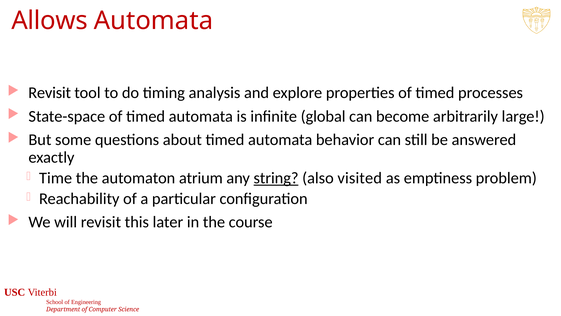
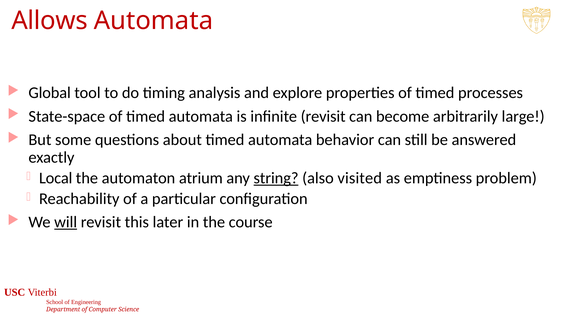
Revisit at (50, 93): Revisit -> Global
infinite global: global -> revisit
Time: Time -> Local
will underline: none -> present
